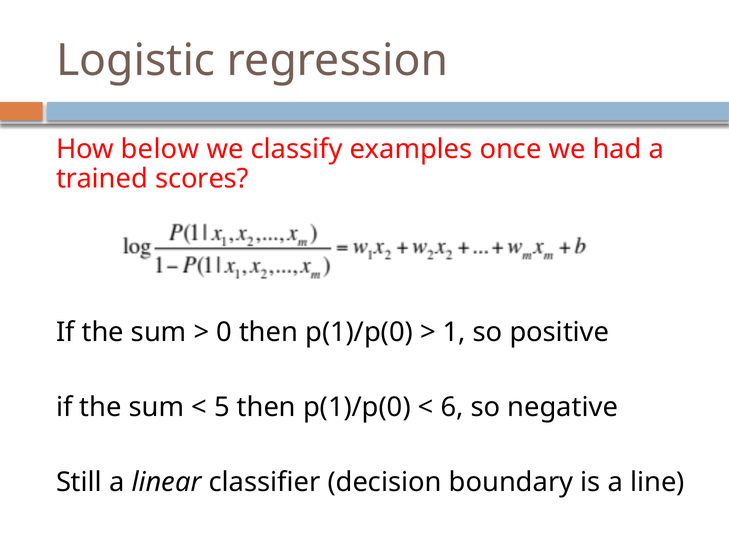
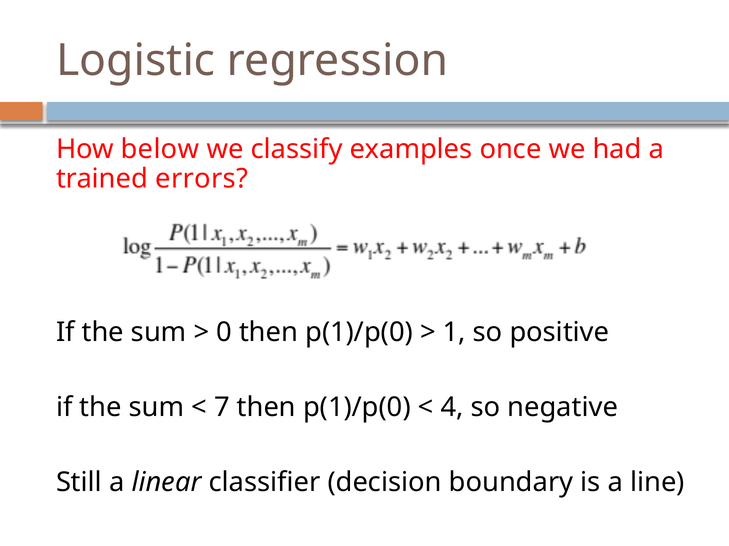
scores: scores -> errors
5: 5 -> 7
6: 6 -> 4
